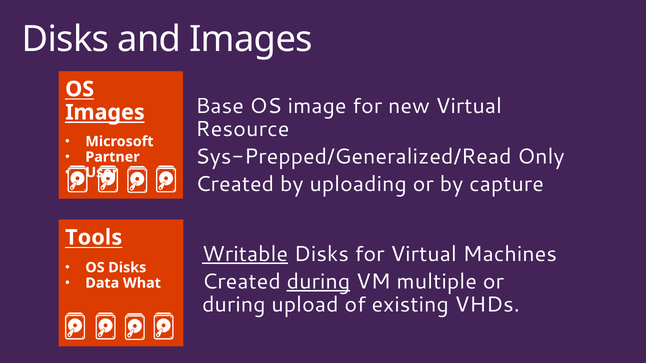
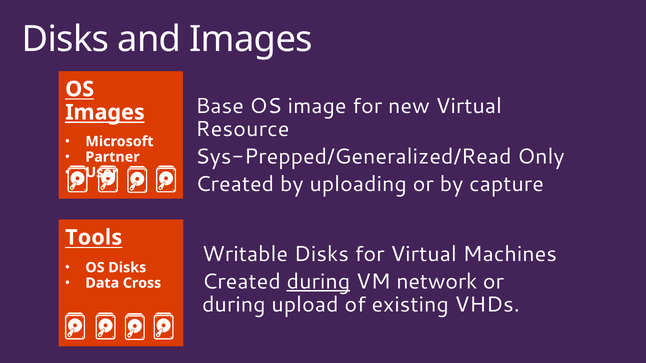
Writable underline: present -> none
multiple: multiple -> network
What: What -> Cross
